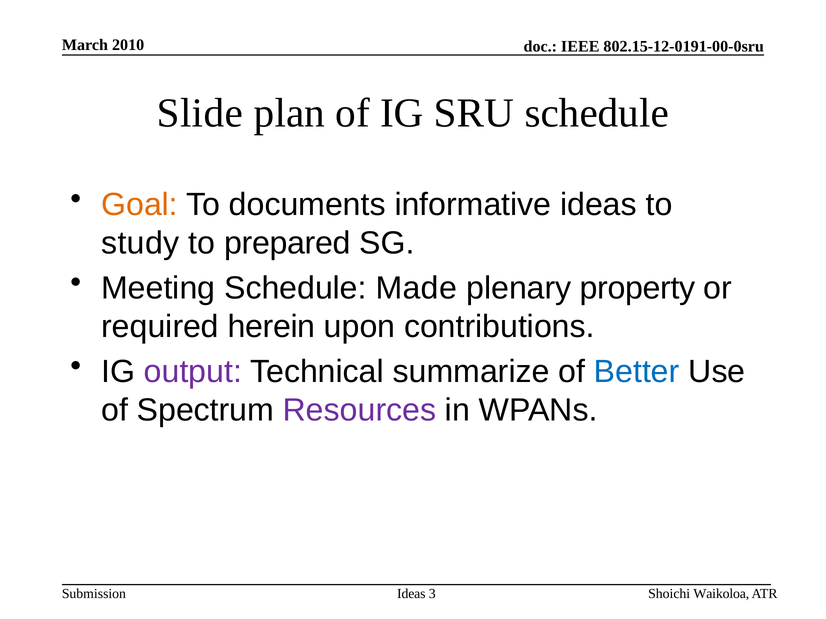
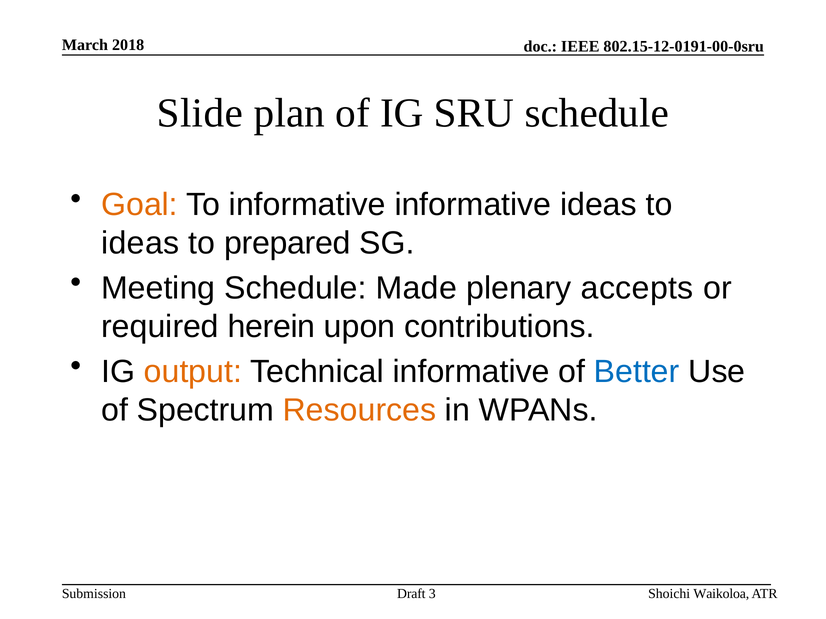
2010: 2010 -> 2018
To documents: documents -> informative
study at (140, 243): study -> ideas
property: property -> accepts
output colour: purple -> orange
Technical summarize: summarize -> informative
Resources colour: purple -> orange
Ideas at (411, 594): Ideas -> Draft
